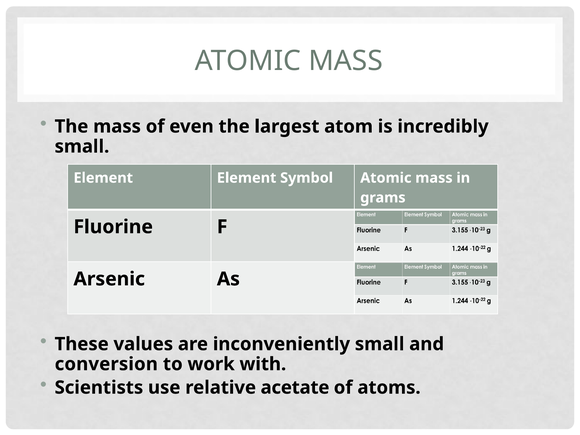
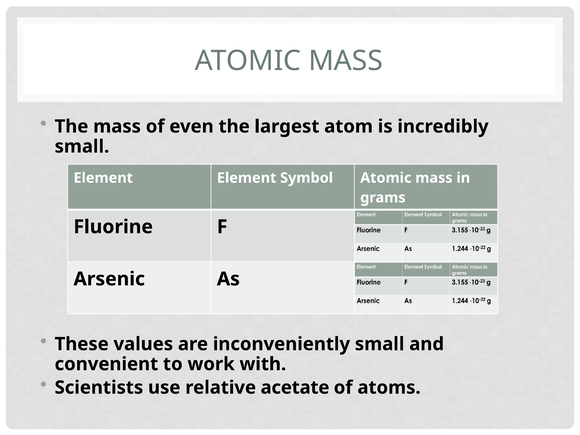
conversion: conversion -> convenient
